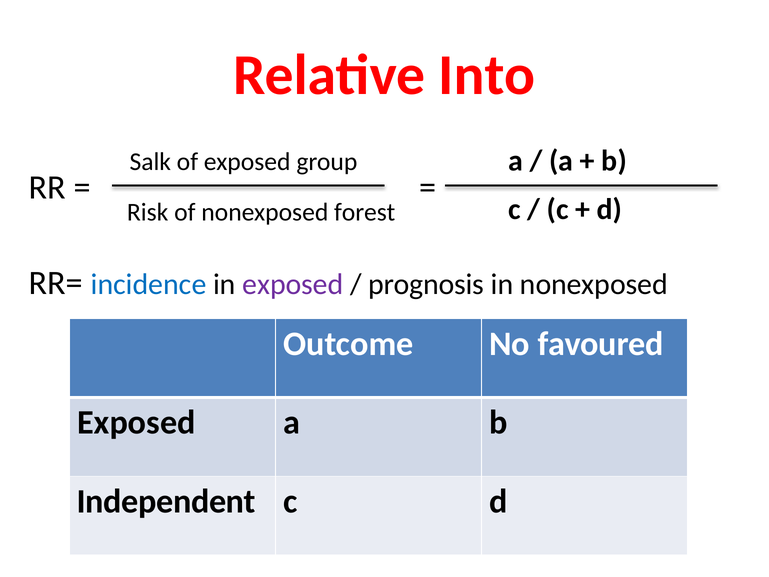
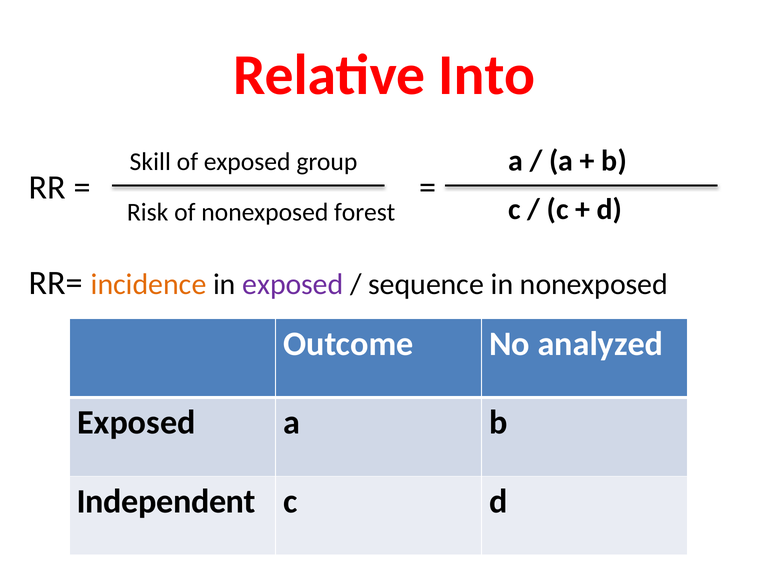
Salk: Salk -> Skill
incidence colour: blue -> orange
prognosis: prognosis -> sequence
favoured: favoured -> analyzed
